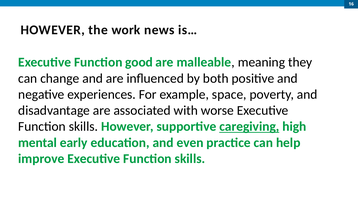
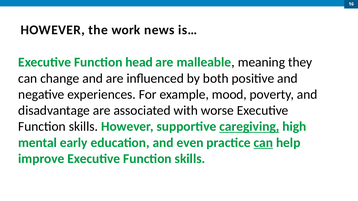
good: good -> head
space: space -> mood
can at (263, 143) underline: none -> present
